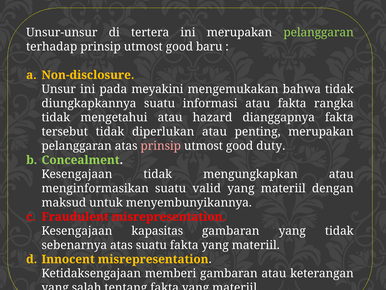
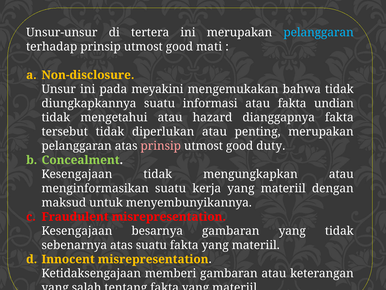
pelanggaran at (319, 32) colour: light green -> light blue
baru: baru -> mati
rangka: rangka -> undian
valid: valid -> kerja
kapasitas: kapasitas -> besarnya
